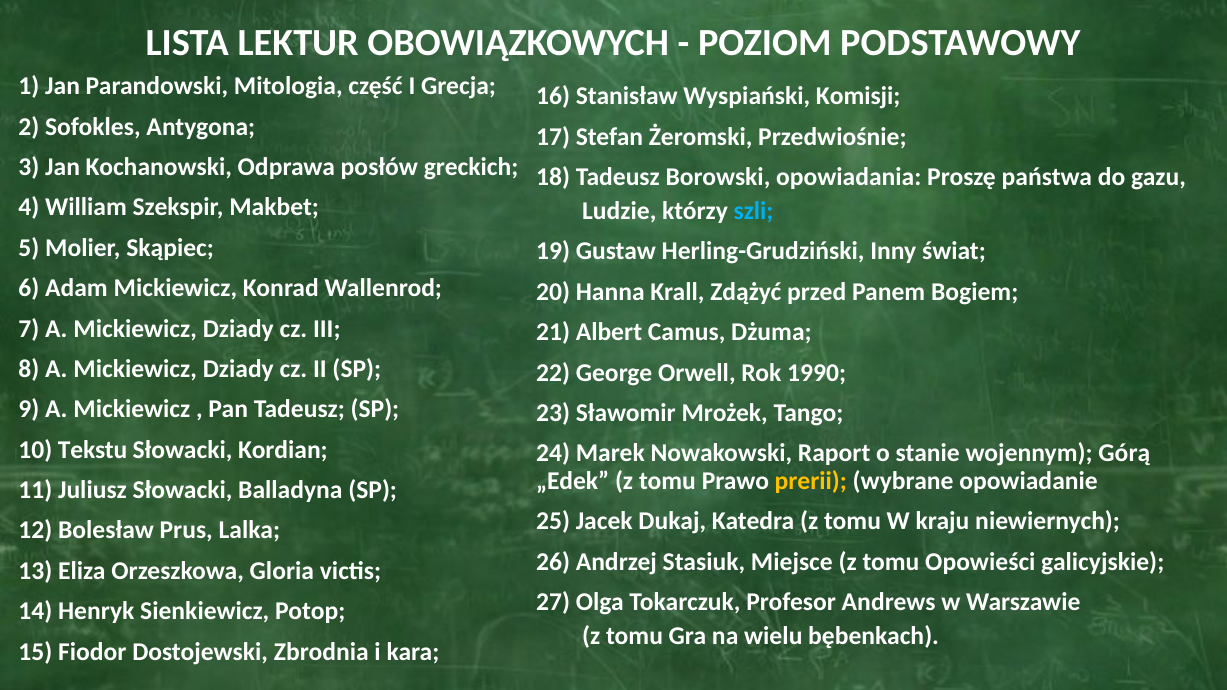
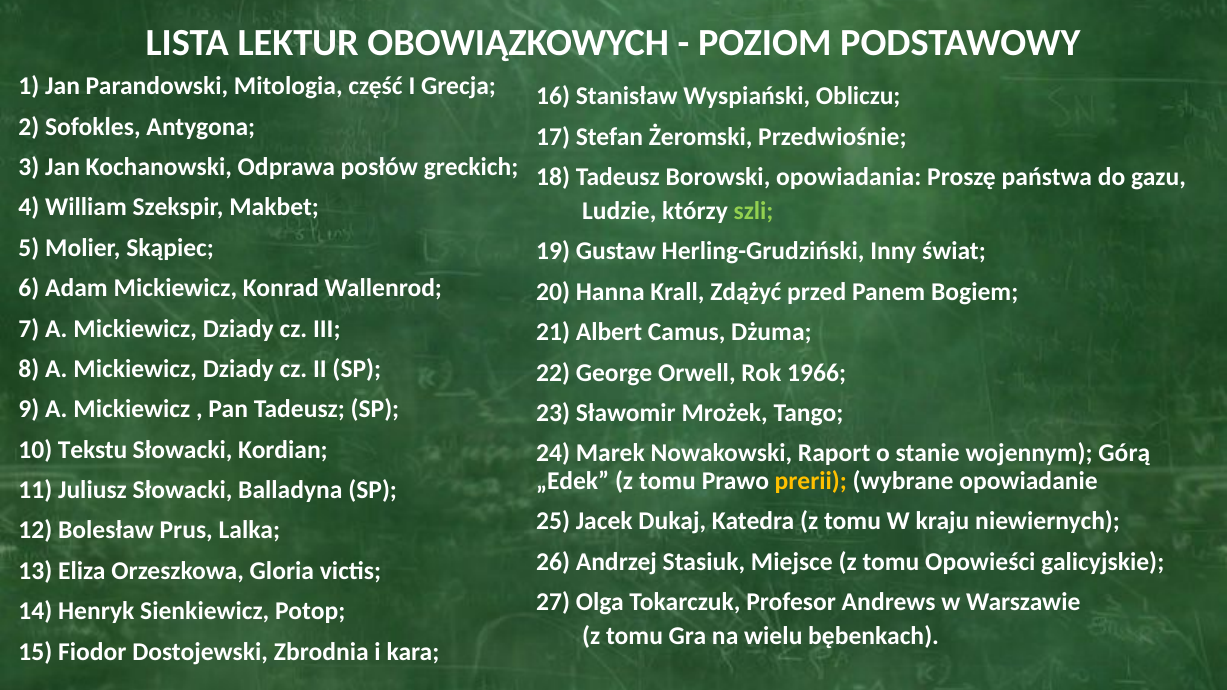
Komisji: Komisji -> Obliczu
szli colour: light blue -> light green
1990: 1990 -> 1966
